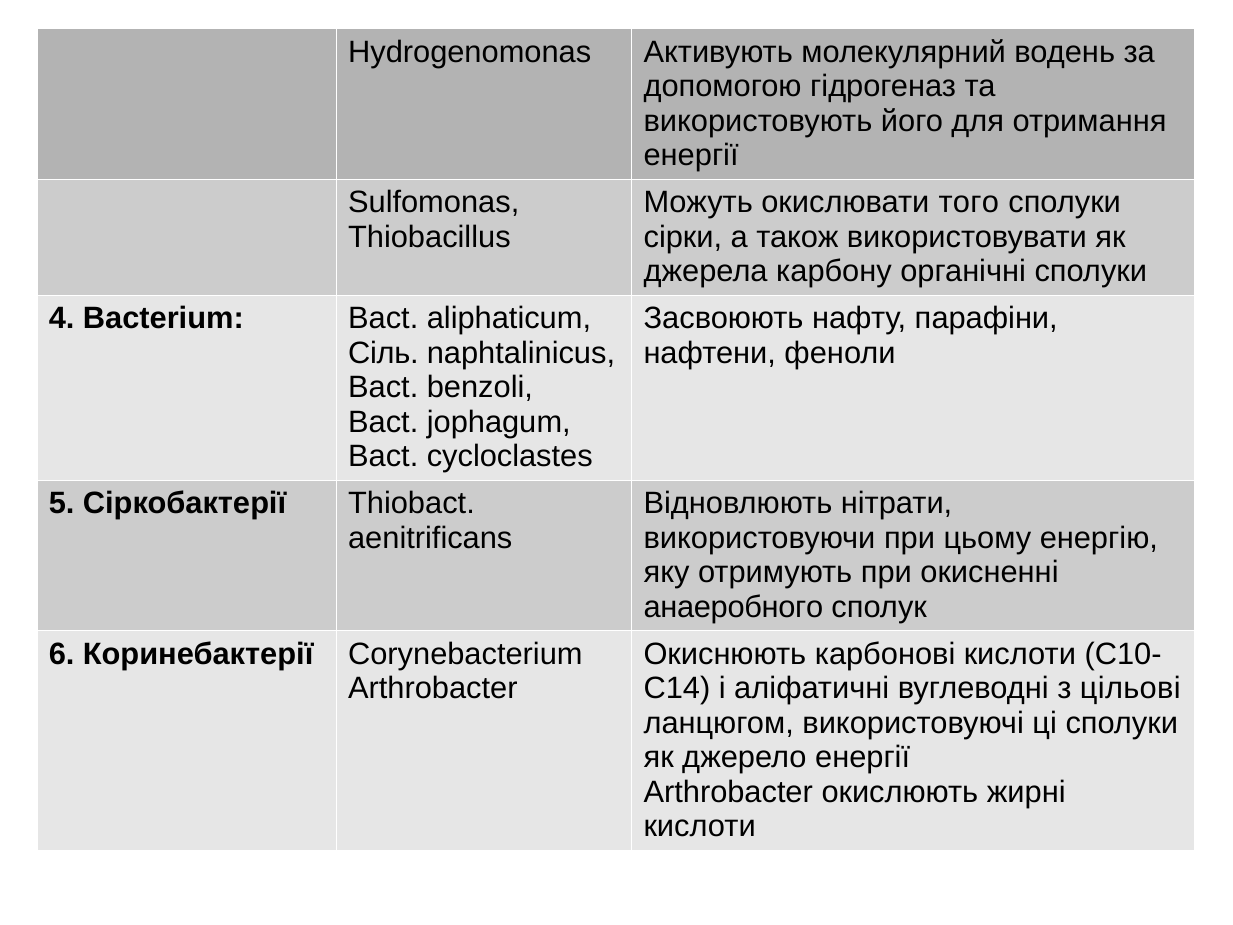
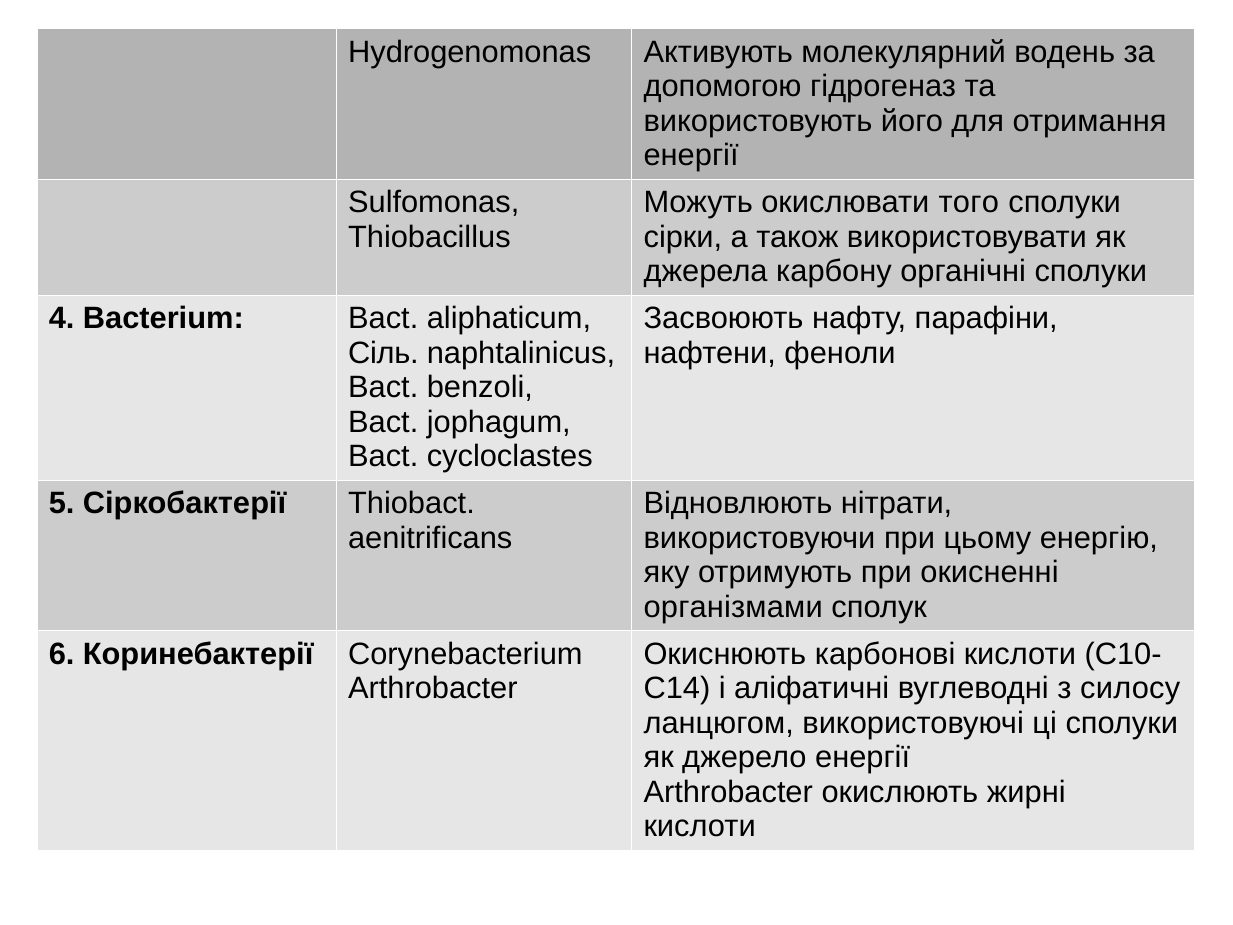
анаеробного: анаеробного -> організмами
цільові: цільові -> силосу
